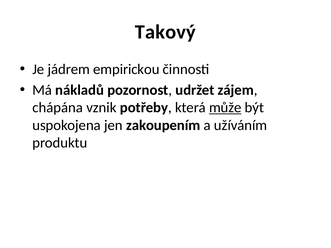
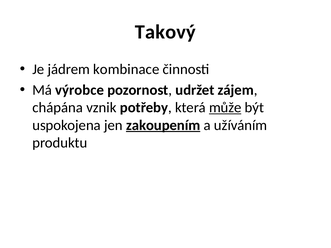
empirickou: empirickou -> kombinace
nákladů: nákladů -> výrobce
zakoupením underline: none -> present
